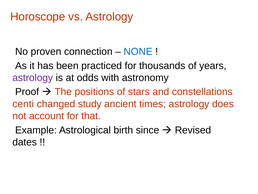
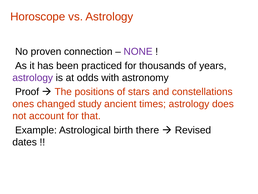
NONE colour: blue -> purple
centi: centi -> ones
since: since -> there
